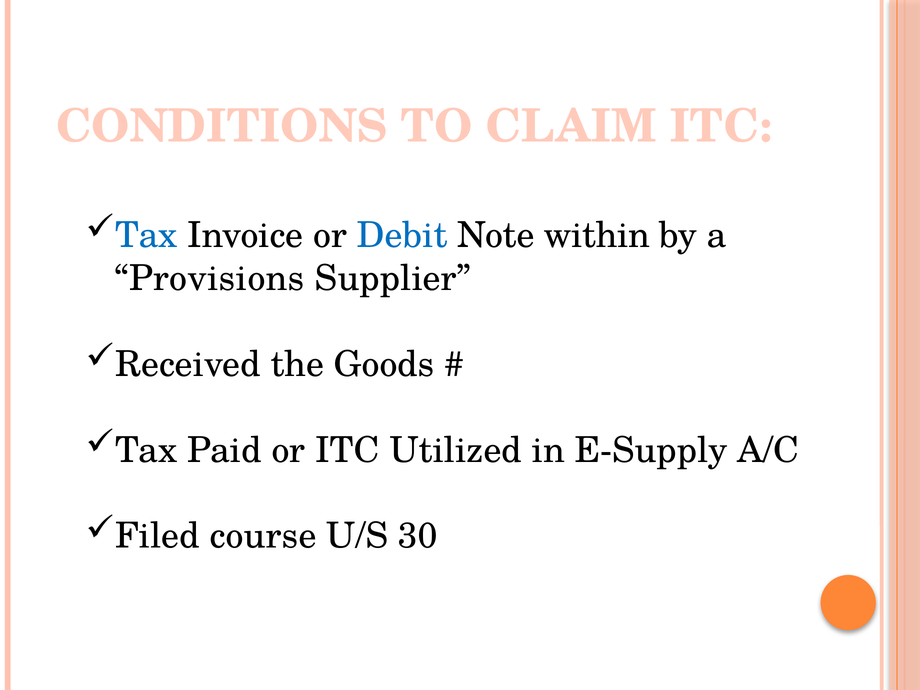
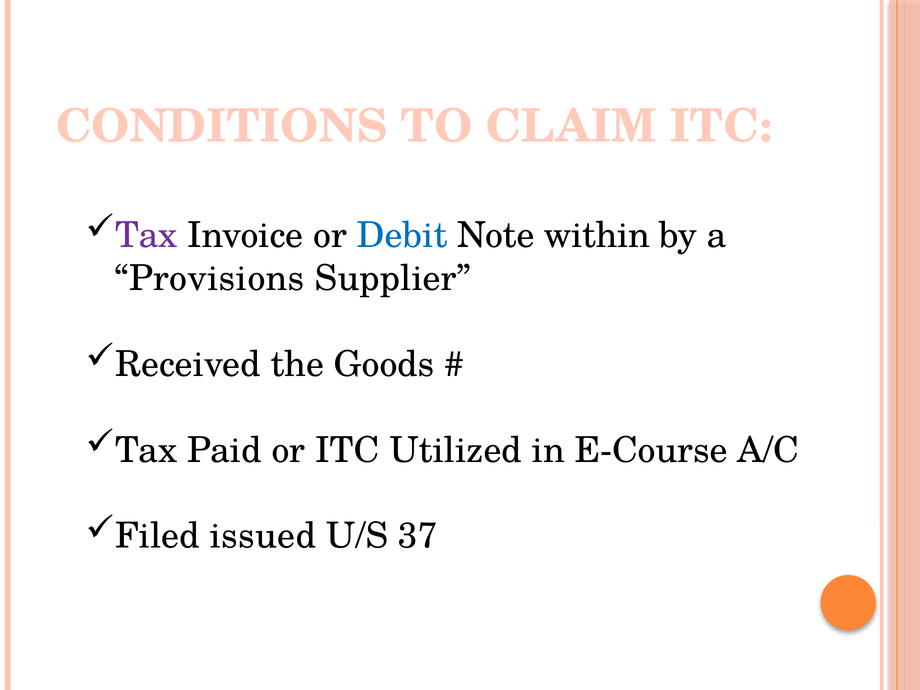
Tax at (146, 235) colour: blue -> purple
E-Supply: E-Supply -> E-Course
course: course -> issued
30: 30 -> 37
